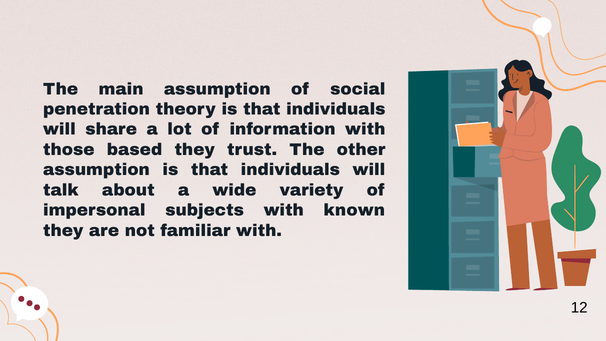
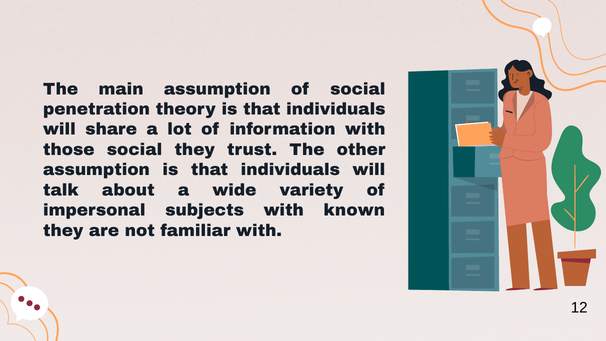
those based: based -> social
